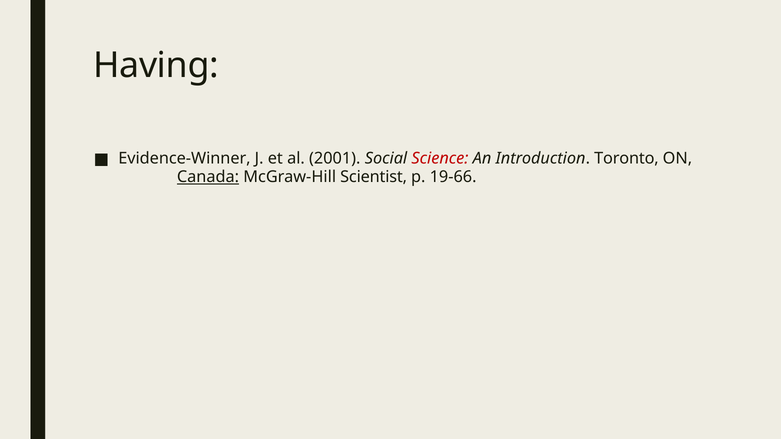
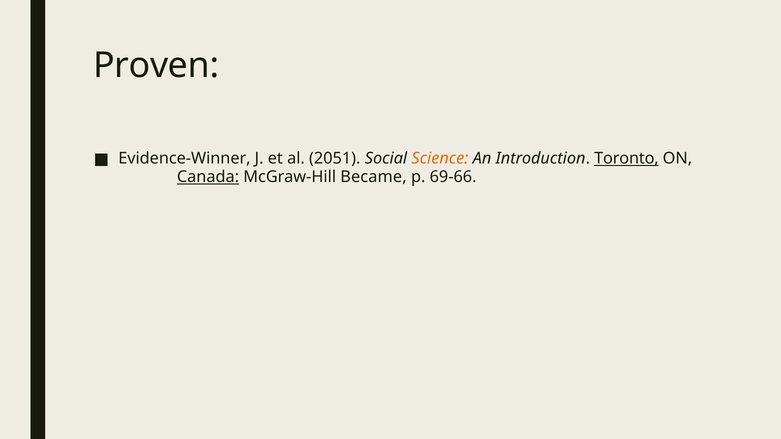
Having: Having -> Proven
2001: 2001 -> 2051
Science colour: red -> orange
Toronto underline: none -> present
Scientist: Scientist -> Became
19-66: 19-66 -> 69-66
